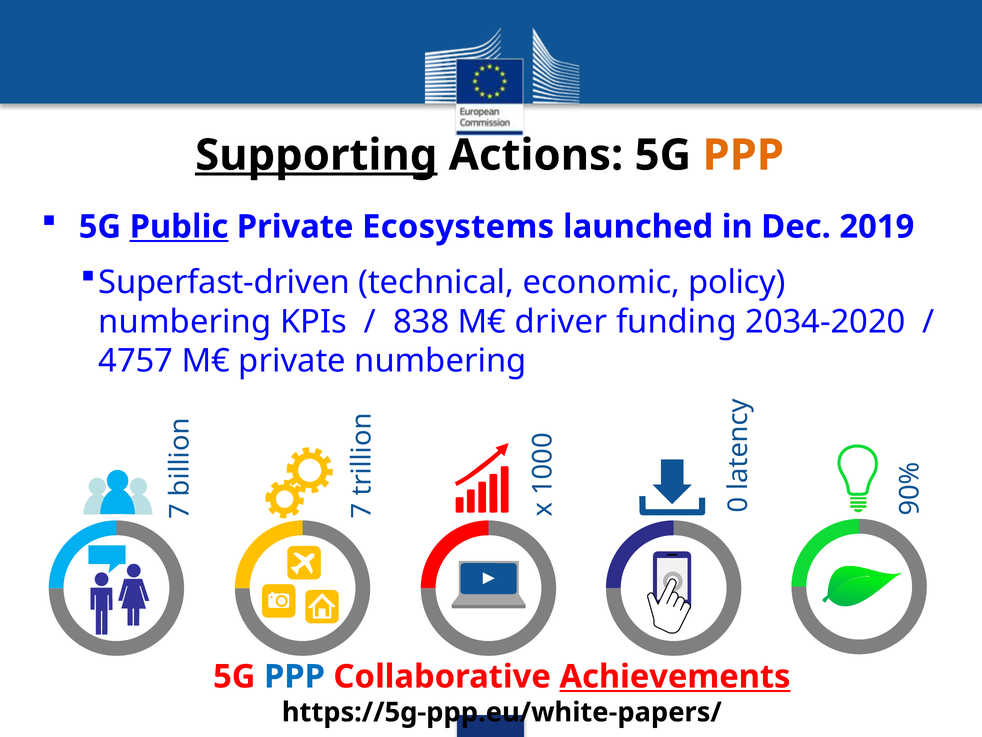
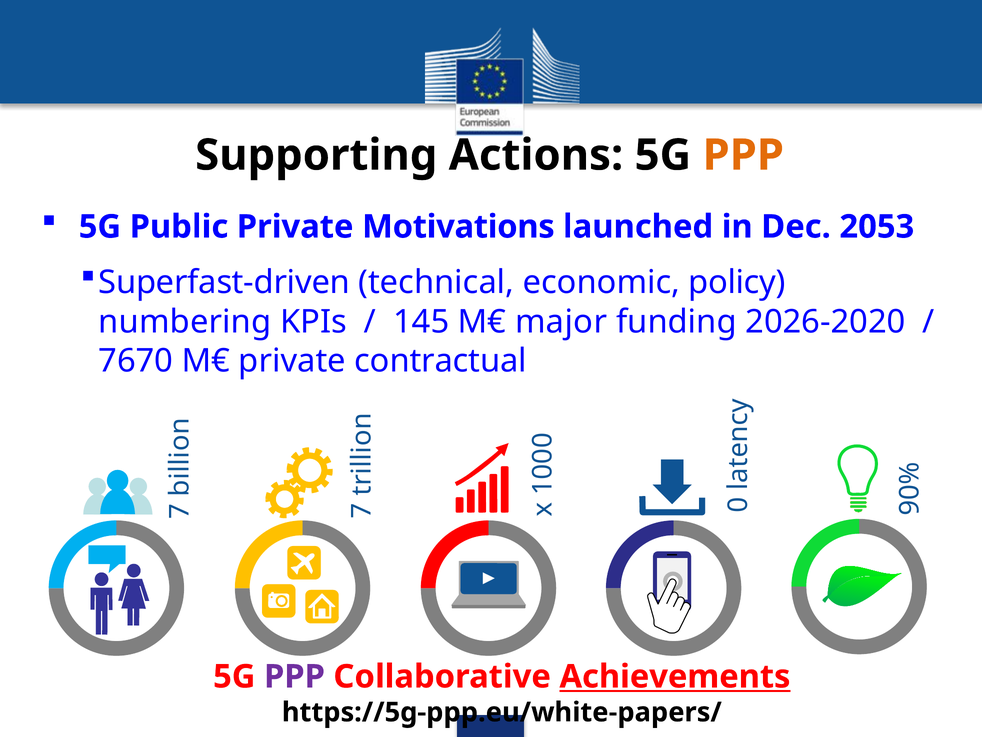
Supporting underline: present -> none
Public underline: present -> none
Ecosystems: Ecosystems -> Motivations
2019: 2019 -> 2053
838: 838 -> 145
driver: driver -> major
2034-2020: 2034-2020 -> 2026-2020
4757: 4757 -> 7670
private numbering: numbering -> contractual
PPP at (294, 676) colour: blue -> purple
